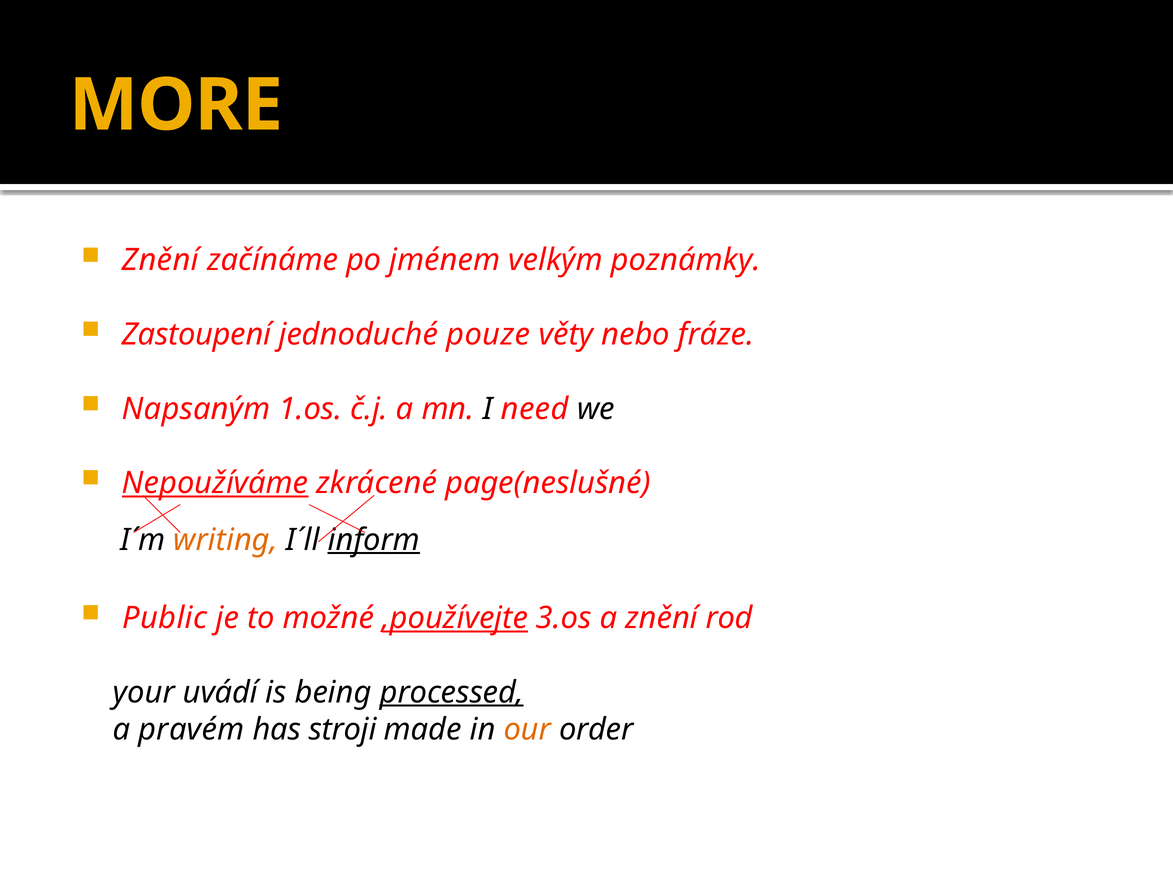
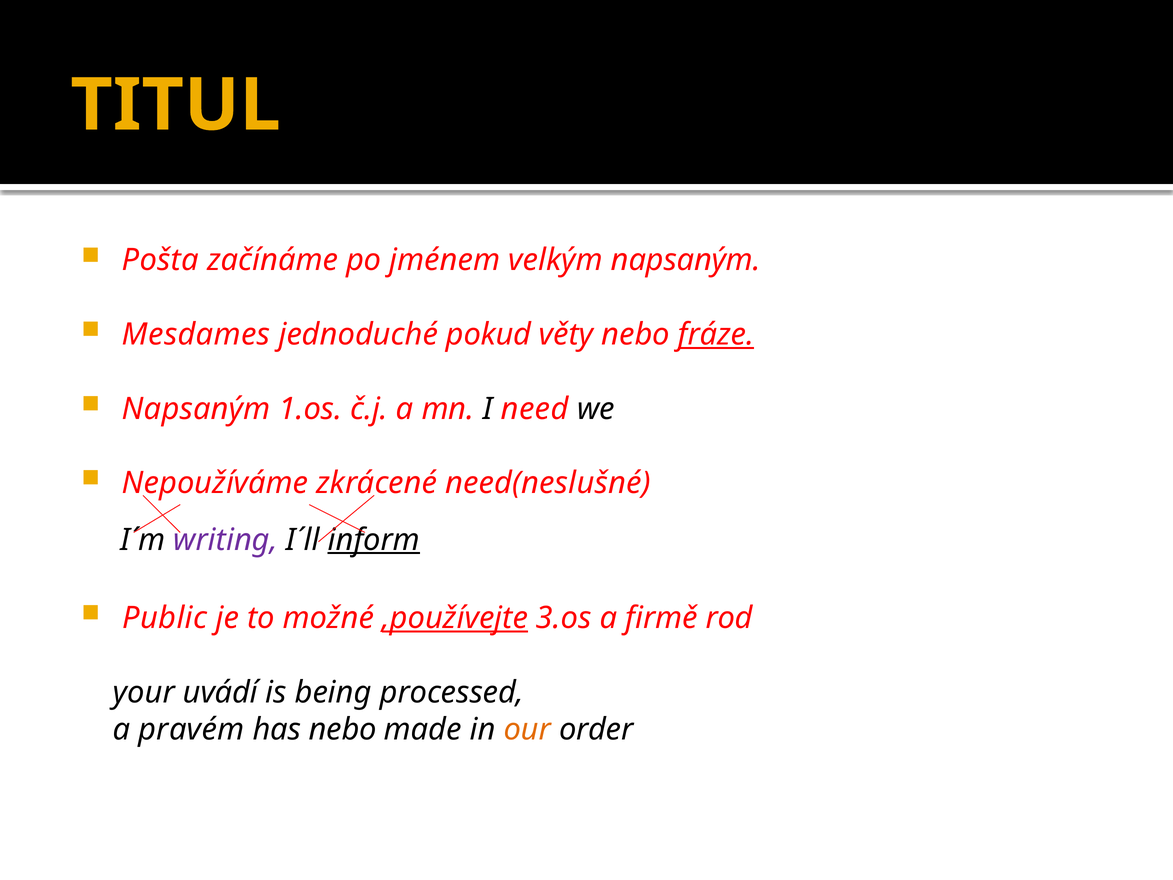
MORE: MORE -> TITUL
Znění at (160, 260): Znění -> Pošta
velkým poznámky: poznámky -> napsaným
Zastoupení: Zastoupení -> Mesdames
pouze: pouze -> pokud
fráze underline: none -> present
Nepoužíváme underline: present -> none
page(neslušné: page(neslušné -> need(neslušné
writing colour: orange -> purple
a znění: znění -> firmě
processed underline: present -> none
has stroji: stroji -> nebo
